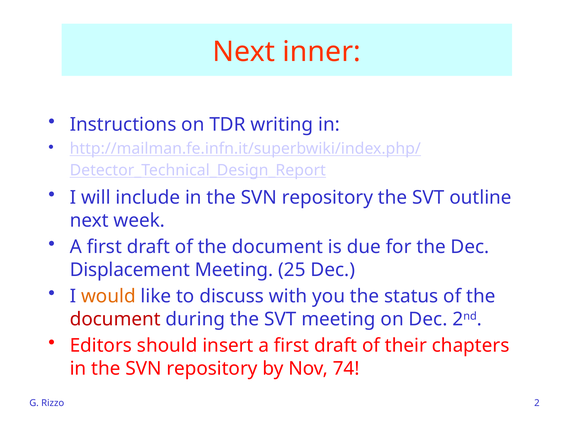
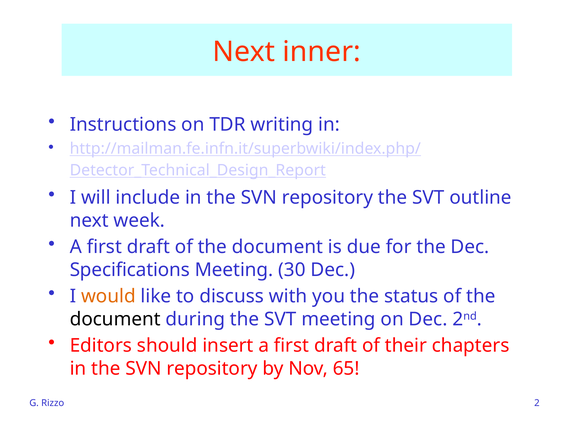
Displacement: Displacement -> Specifications
25: 25 -> 30
document at (115, 319) colour: red -> black
74: 74 -> 65
